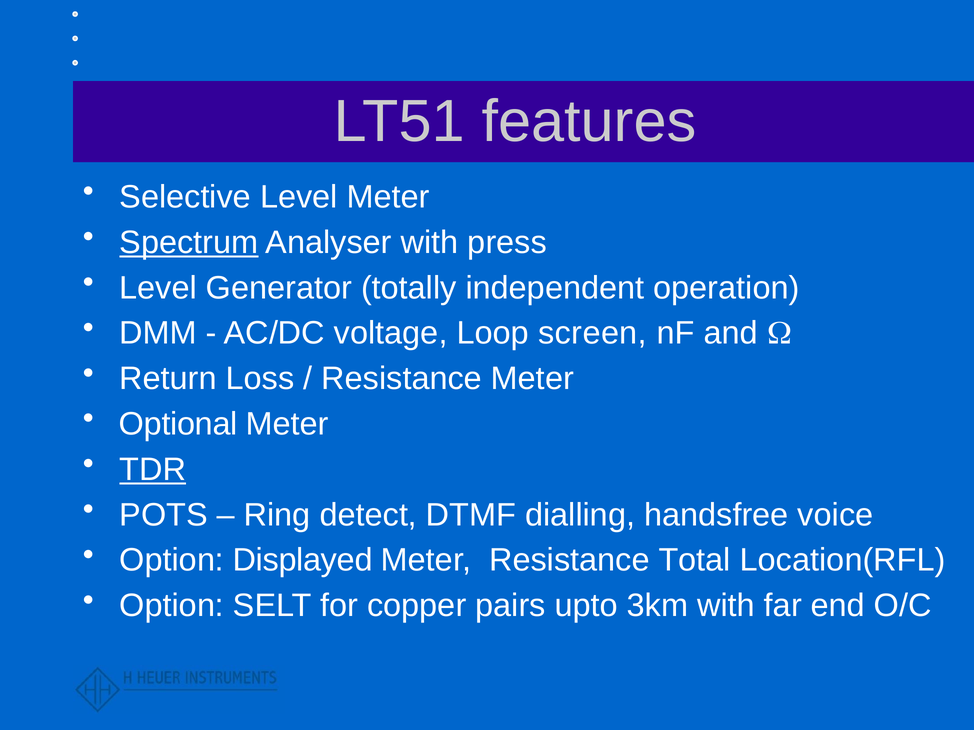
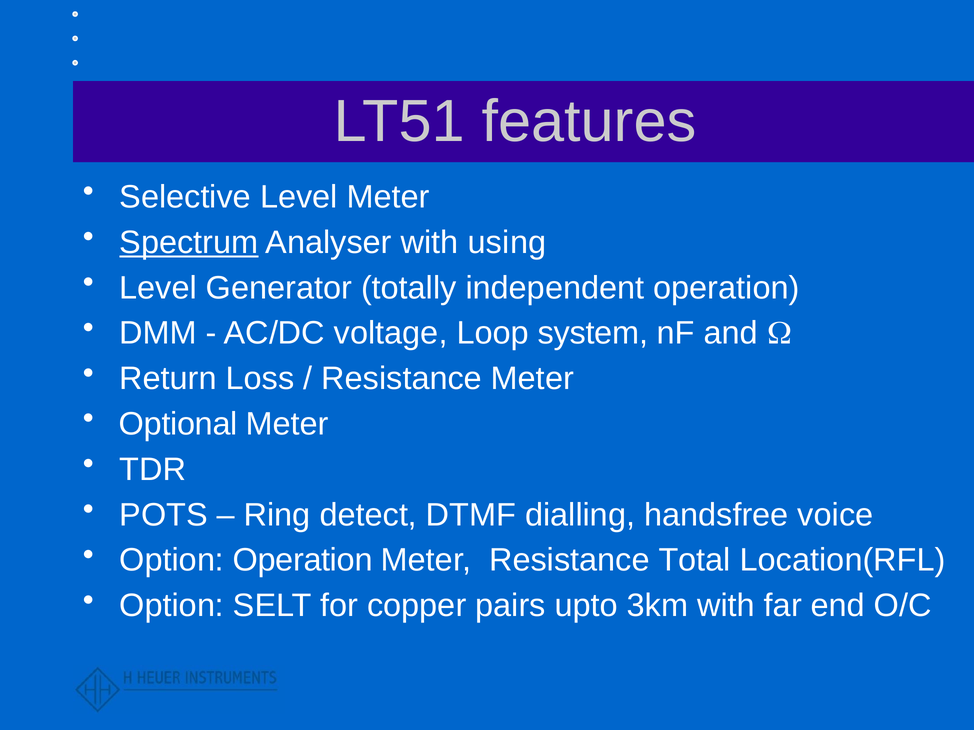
press: press -> using
screen: screen -> system
TDR underline: present -> none
Option Displayed: Displayed -> Operation
